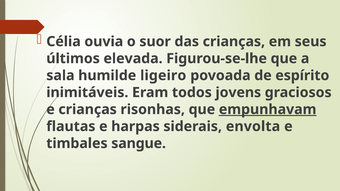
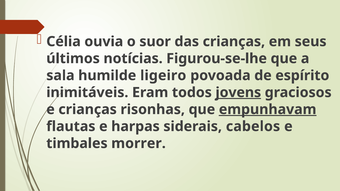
elevada: elevada -> notícias
jovens underline: none -> present
envolta: envolta -> cabelos
sangue: sangue -> morrer
